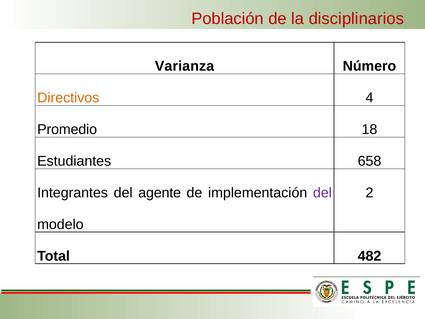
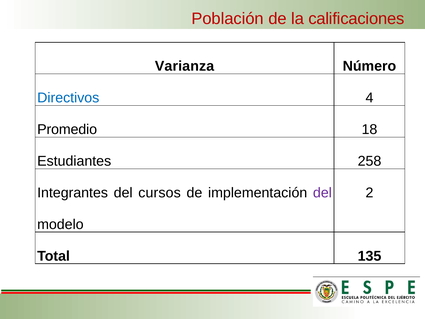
disciplinarios: disciplinarios -> calificaciones
Directivos colour: orange -> blue
658: 658 -> 258
agente: agente -> cursos
482: 482 -> 135
